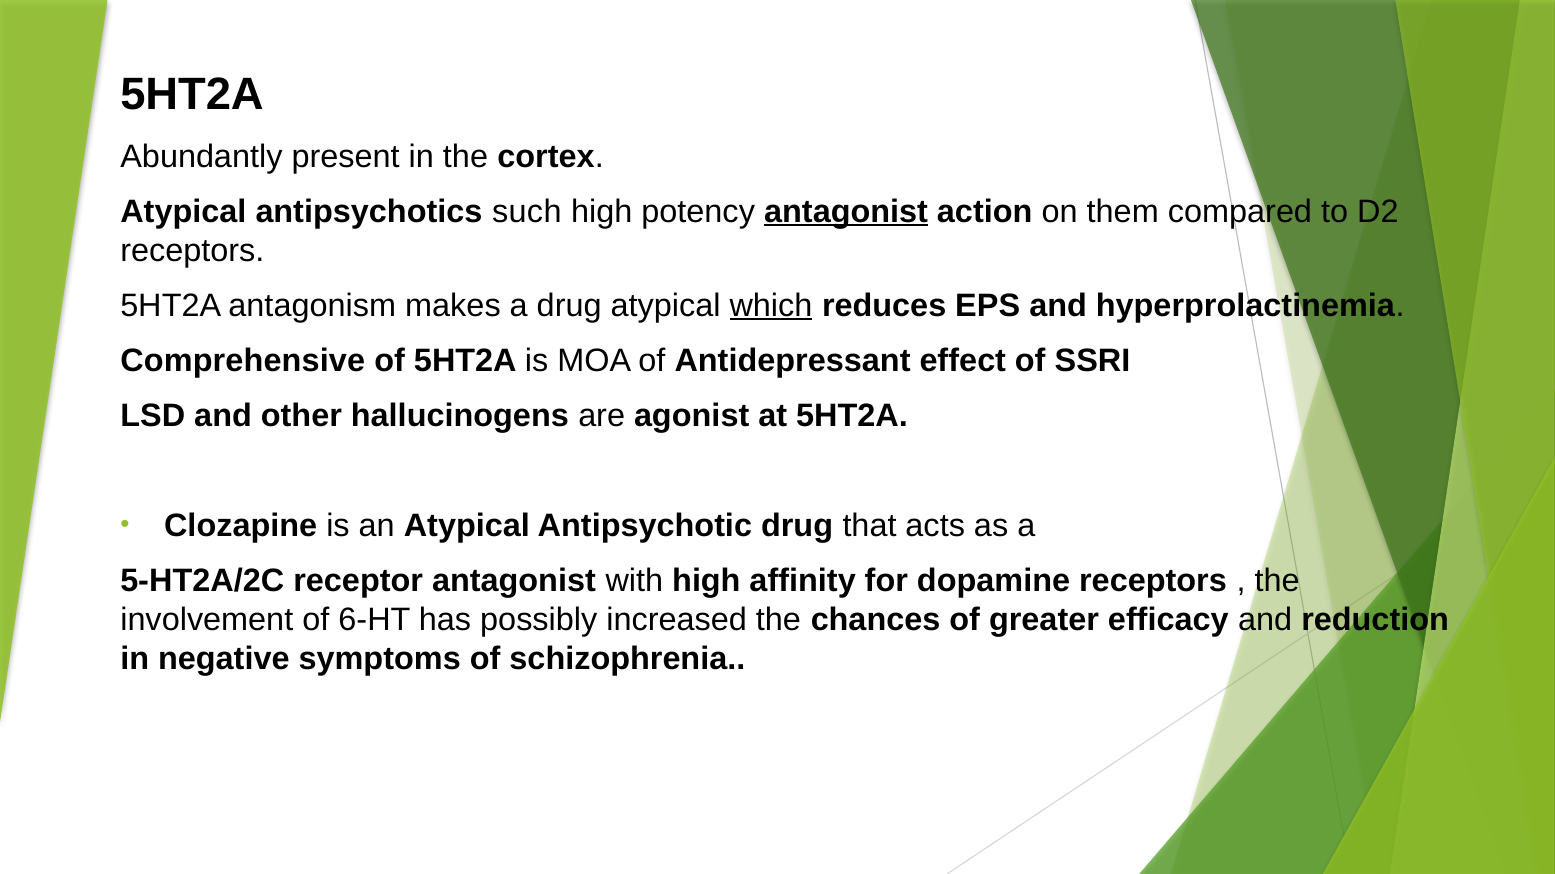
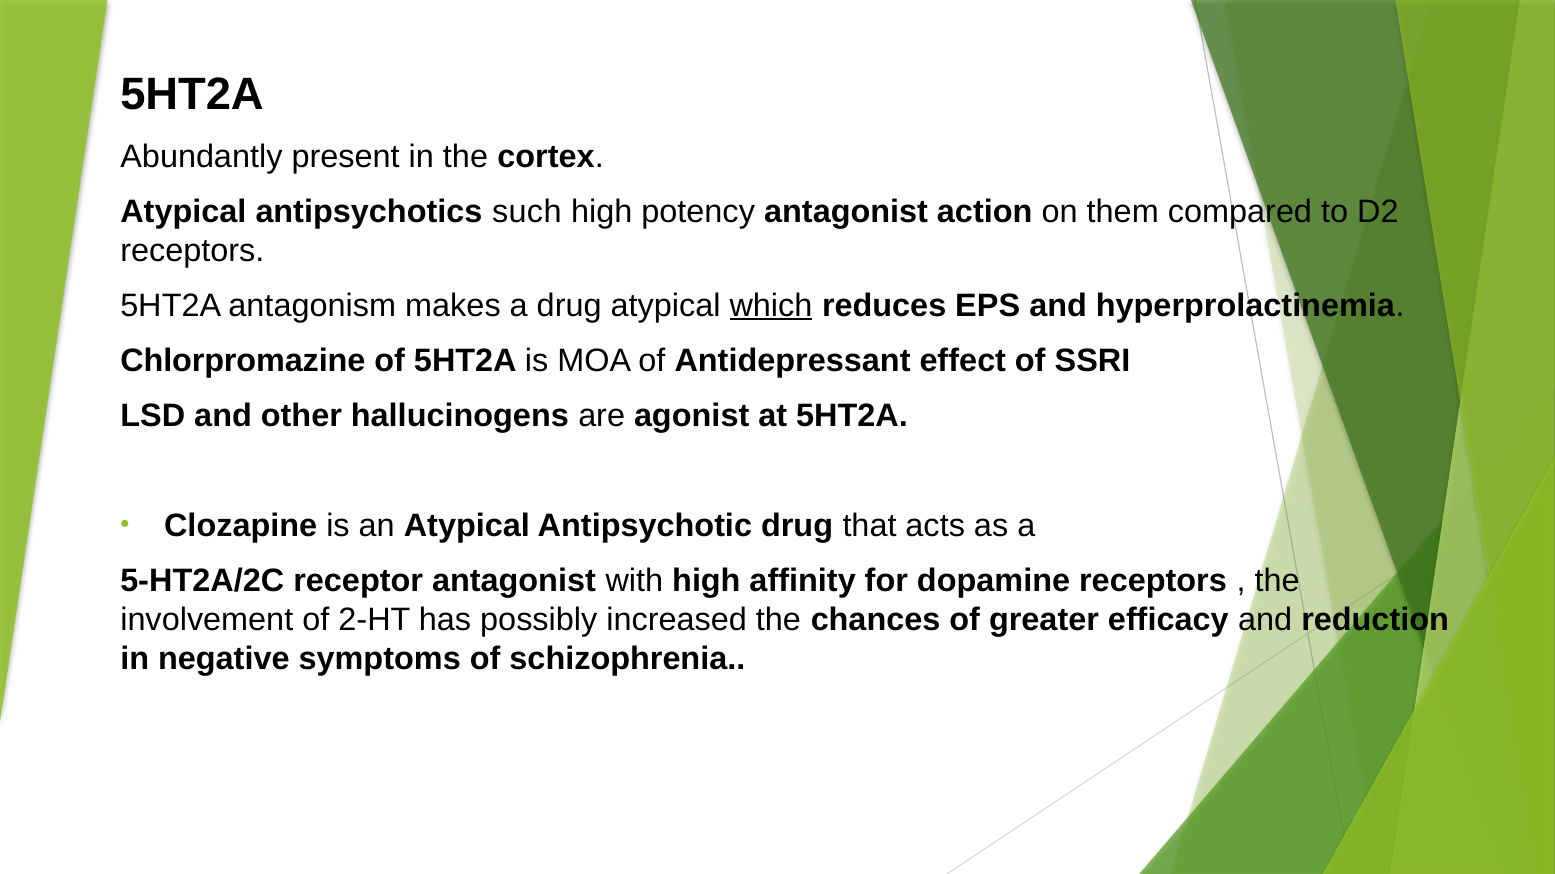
antagonist at (846, 212) underline: present -> none
Comprehensive: Comprehensive -> Chlorpromazine
6-HT: 6-HT -> 2-HT
